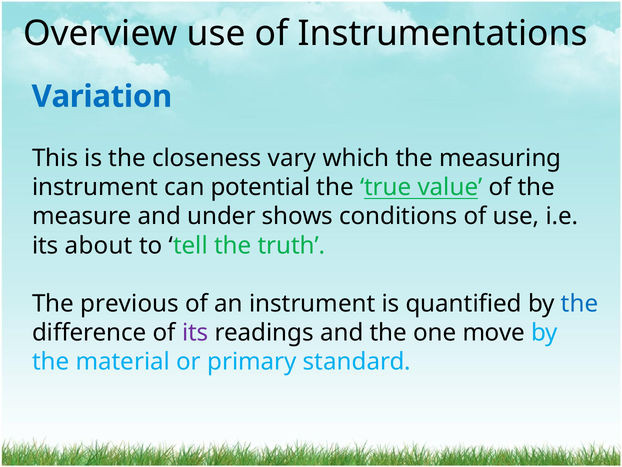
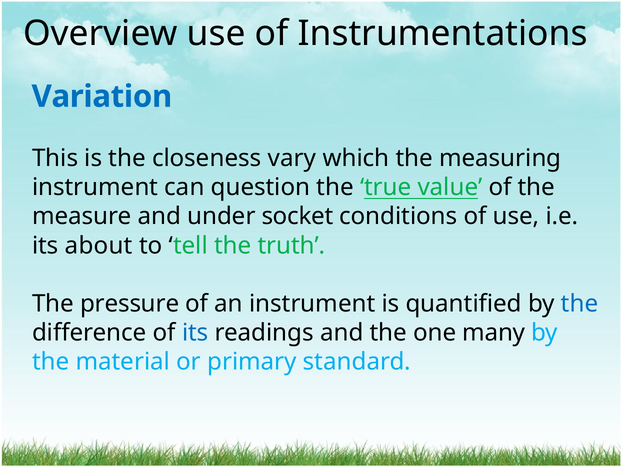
potential: potential -> question
shows: shows -> socket
previous: previous -> pressure
its at (195, 332) colour: purple -> blue
move: move -> many
